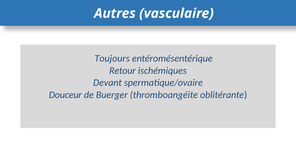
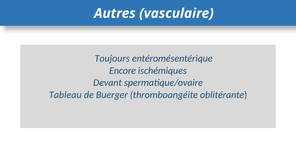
Retour: Retour -> Encore
Douceur: Douceur -> Tableau
